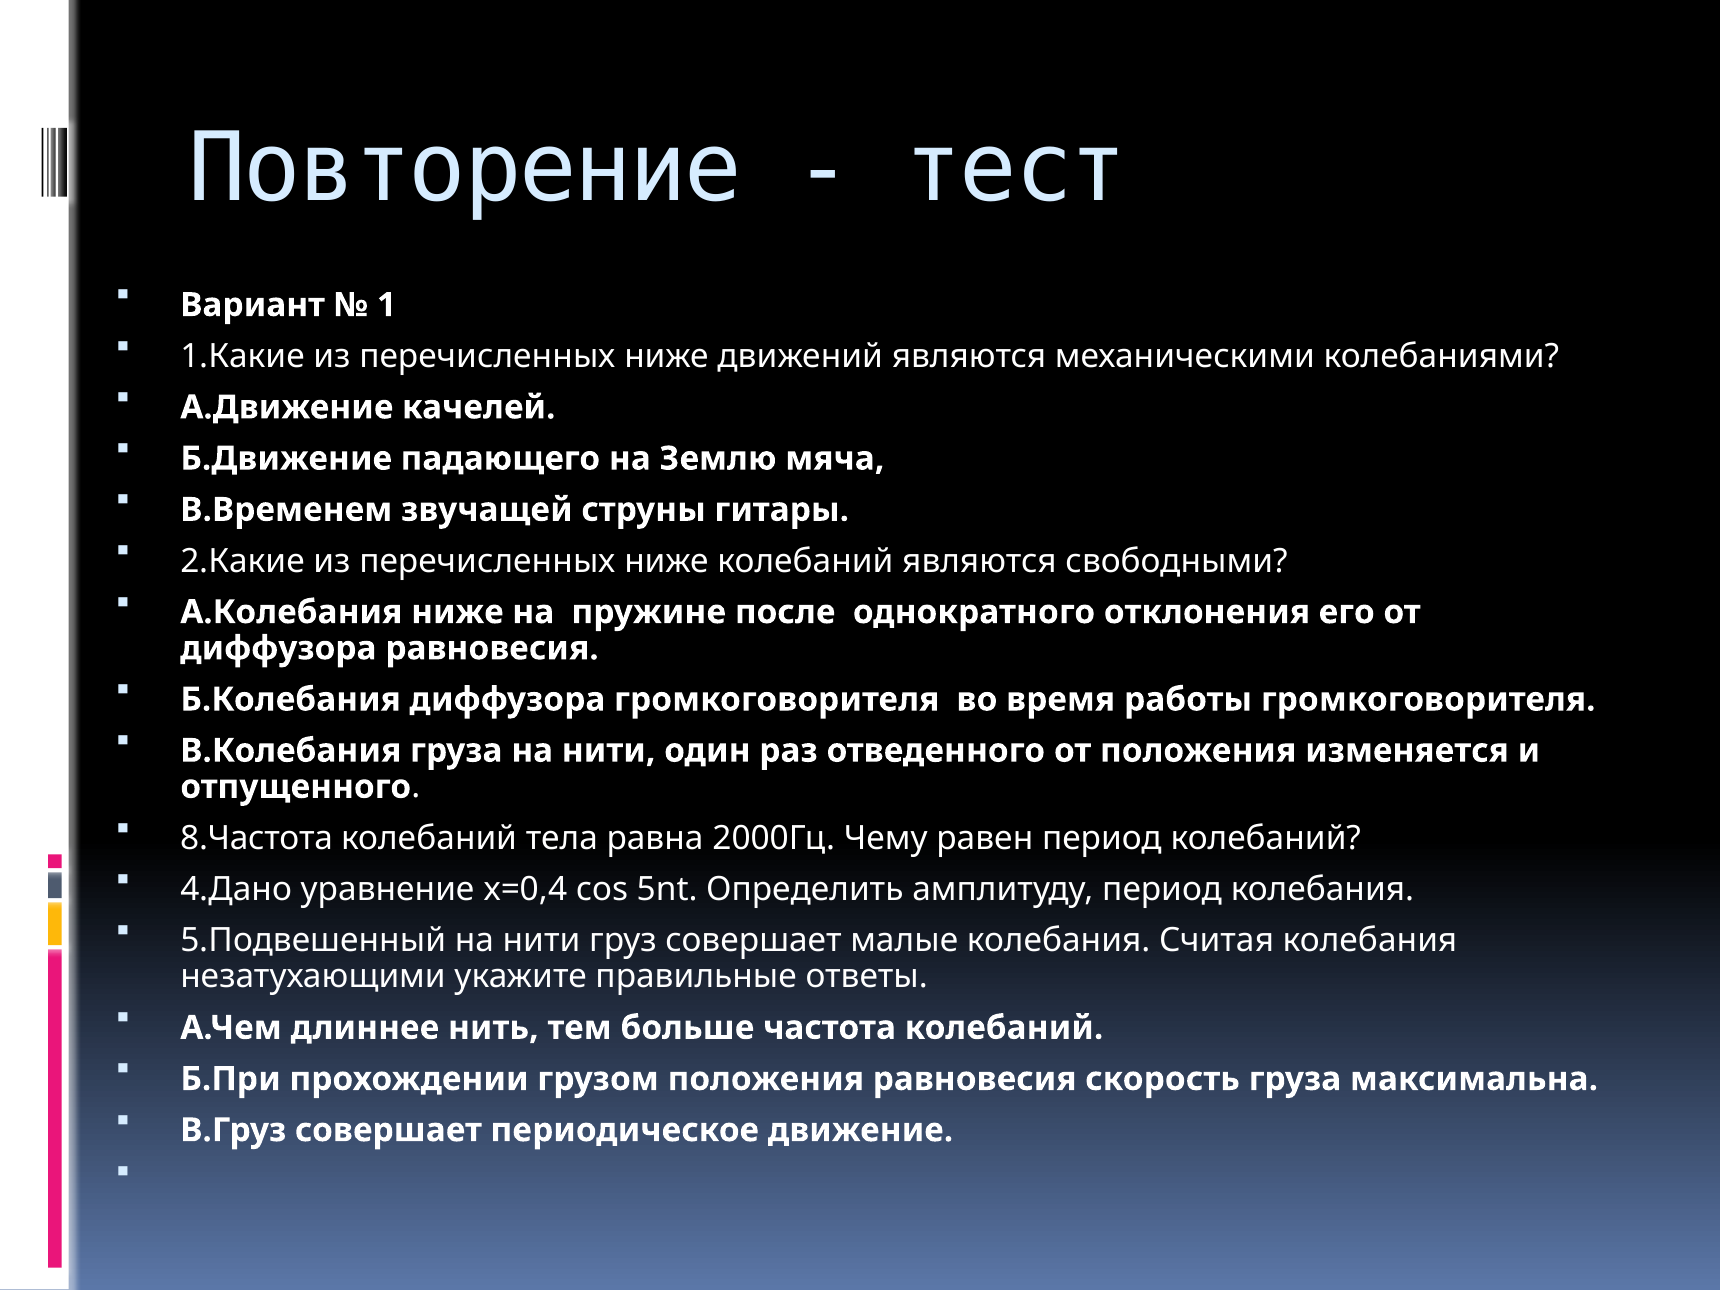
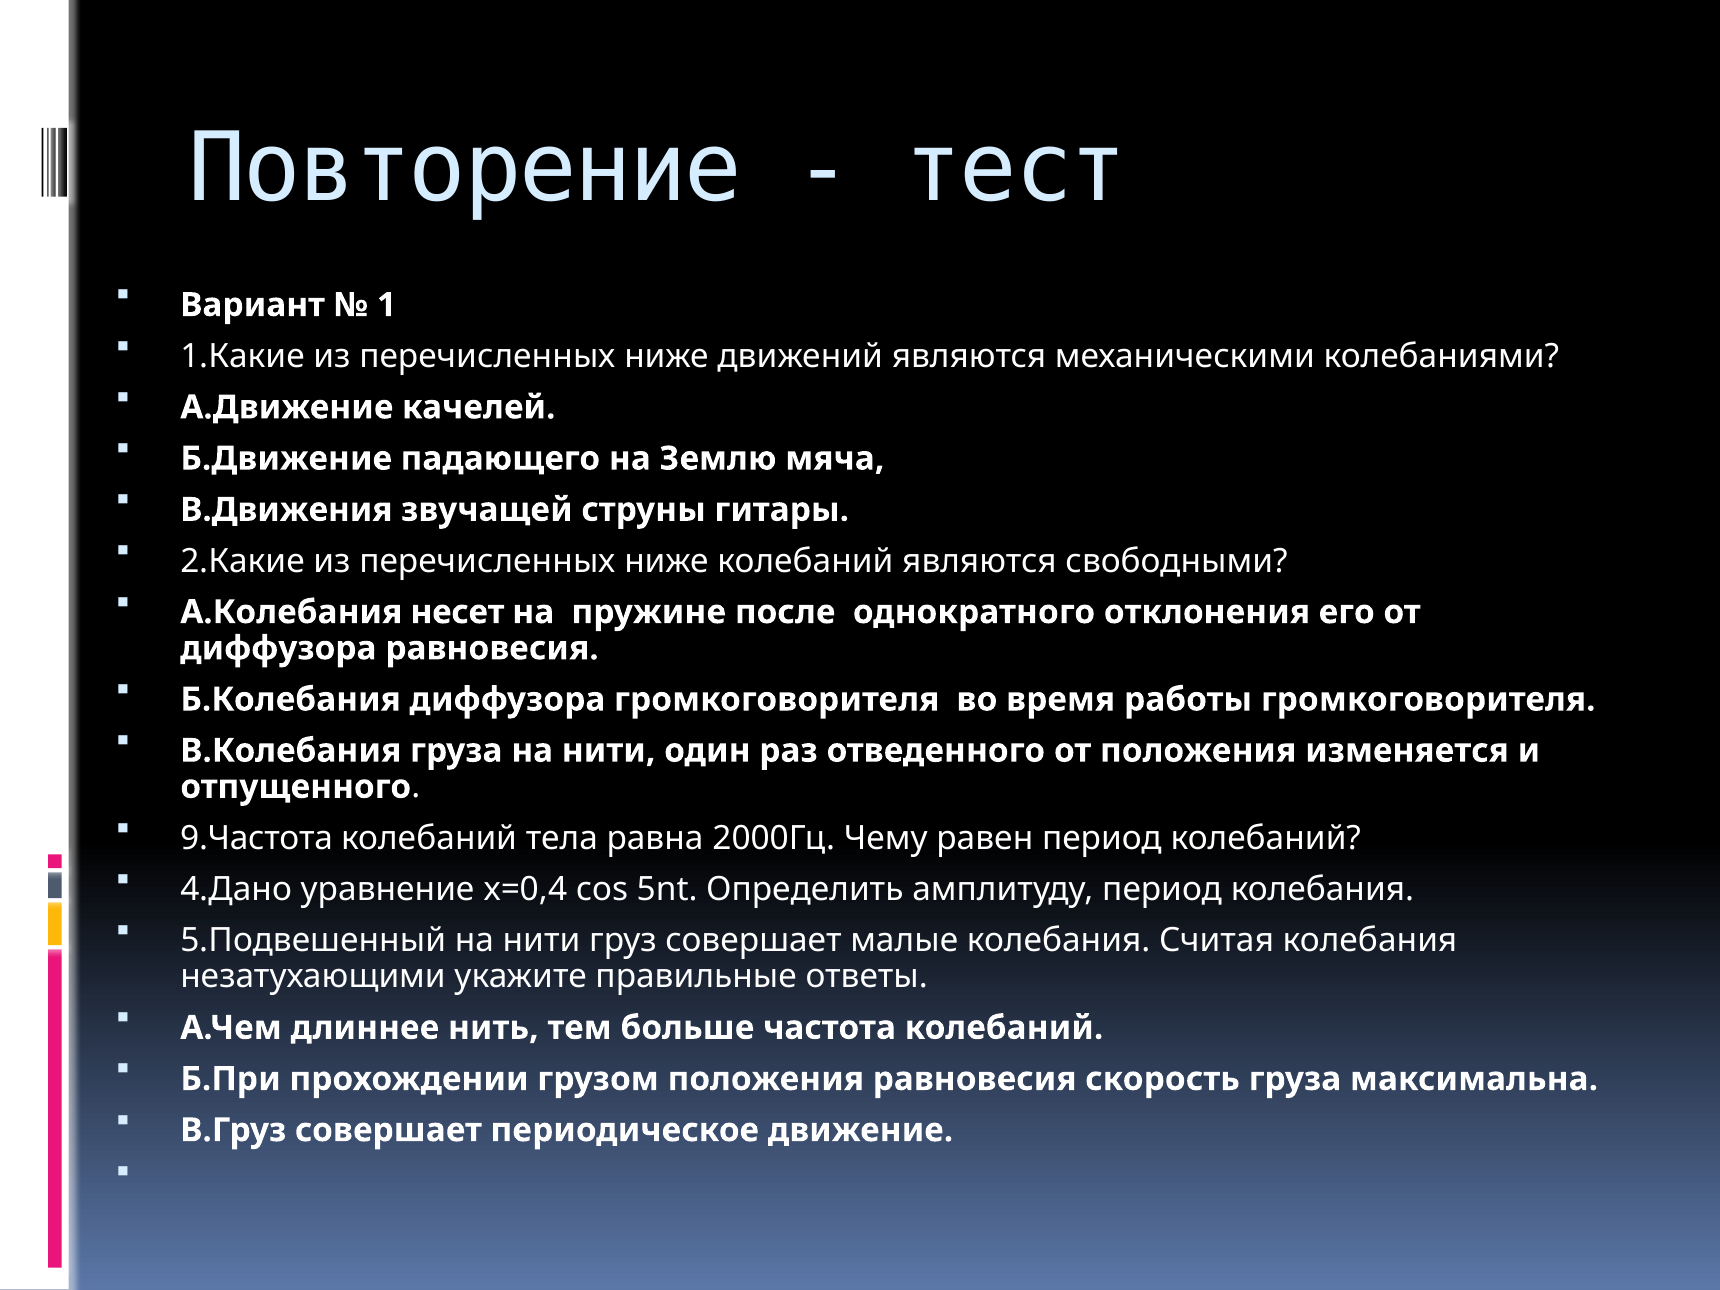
В.Временем: В.Временем -> В.Движения
А.Колебания ниже: ниже -> несет
8.Частота: 8.Частота -> 9.Частота
